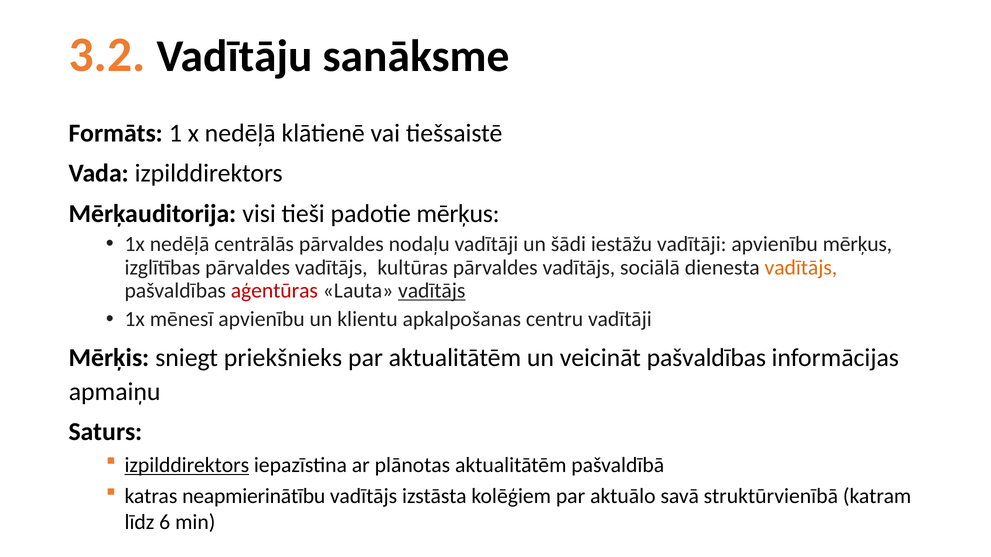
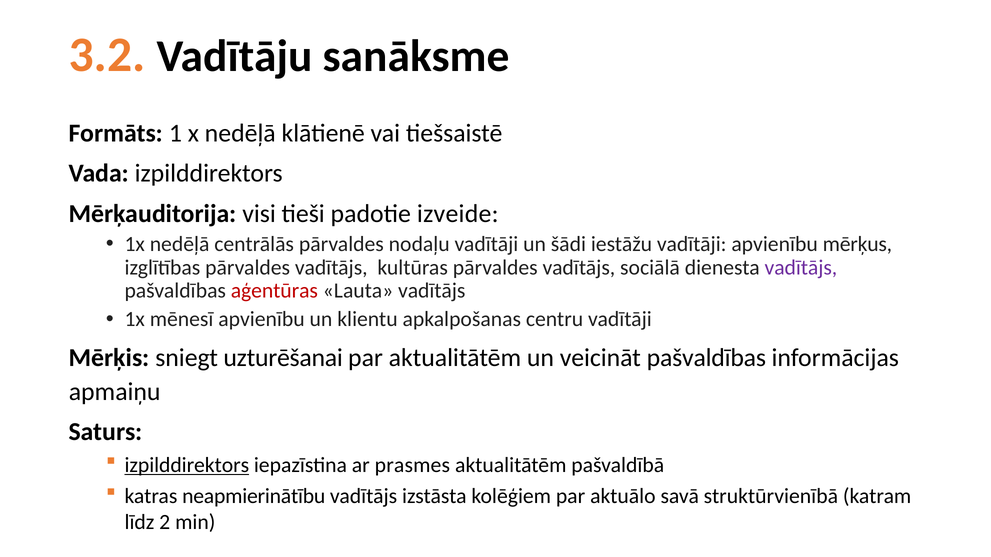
padotie mērķus: mērķus -> izveide
vadītājs at (801, 268) colour: orange -> purple
vadītājs at (432, 291) underline: present -> none
priekšnieks: priekšnieks -> uzturēšanai
plānotas: plānotas -> prasmes
6: 6 -> 2
